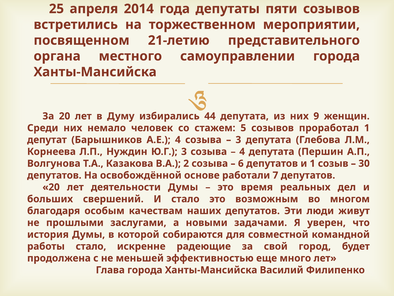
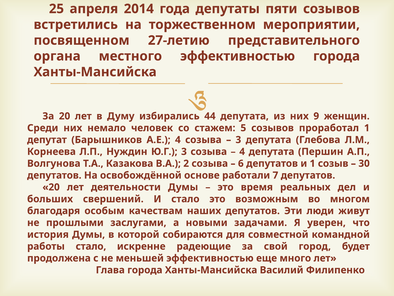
21-летию: 21-летию -> 27-летию
местного самоуправлении: самоуправлении -> эффективностью
